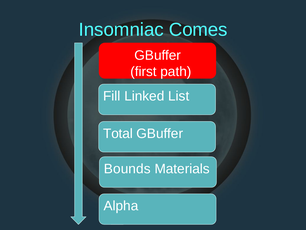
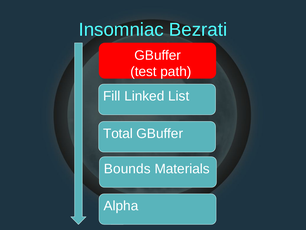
Comes: Comes -> Bezrati
first: first -> test
